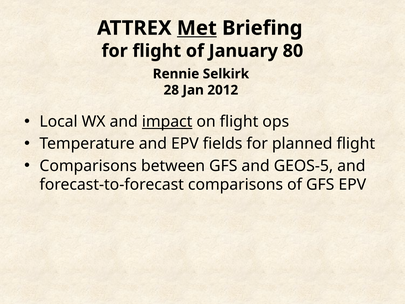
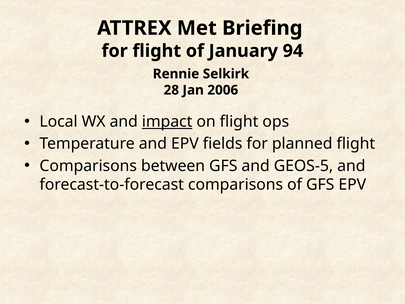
Met underline: present -> none
80: 80 -> 94
2012: 2012 -> 2006
